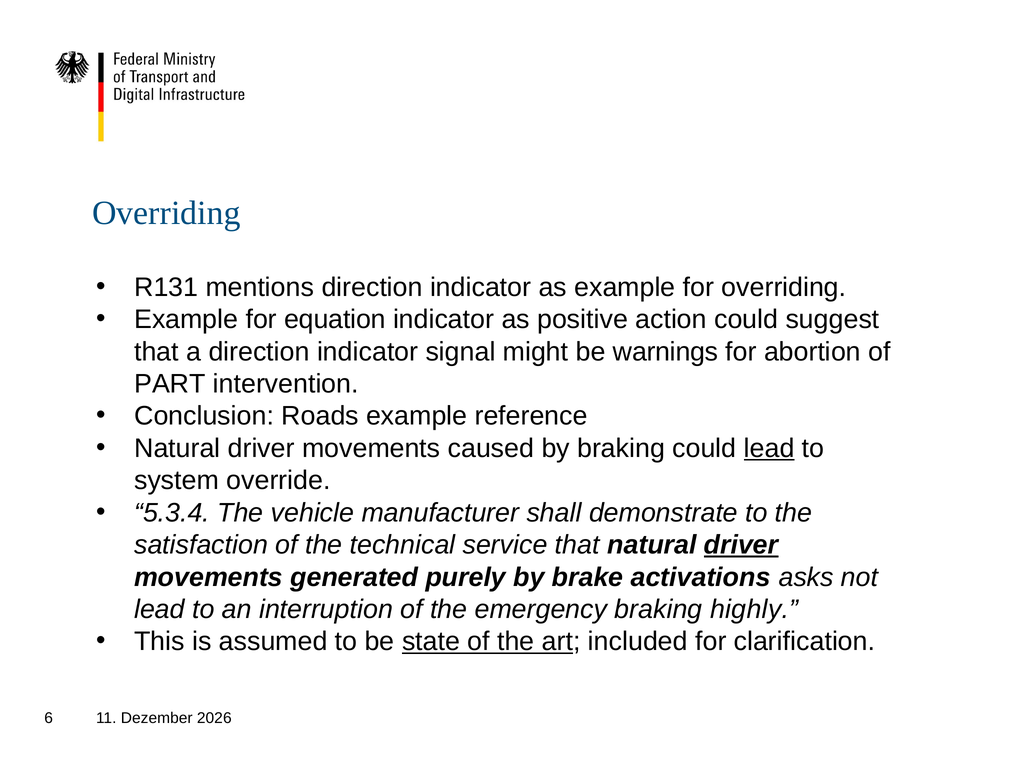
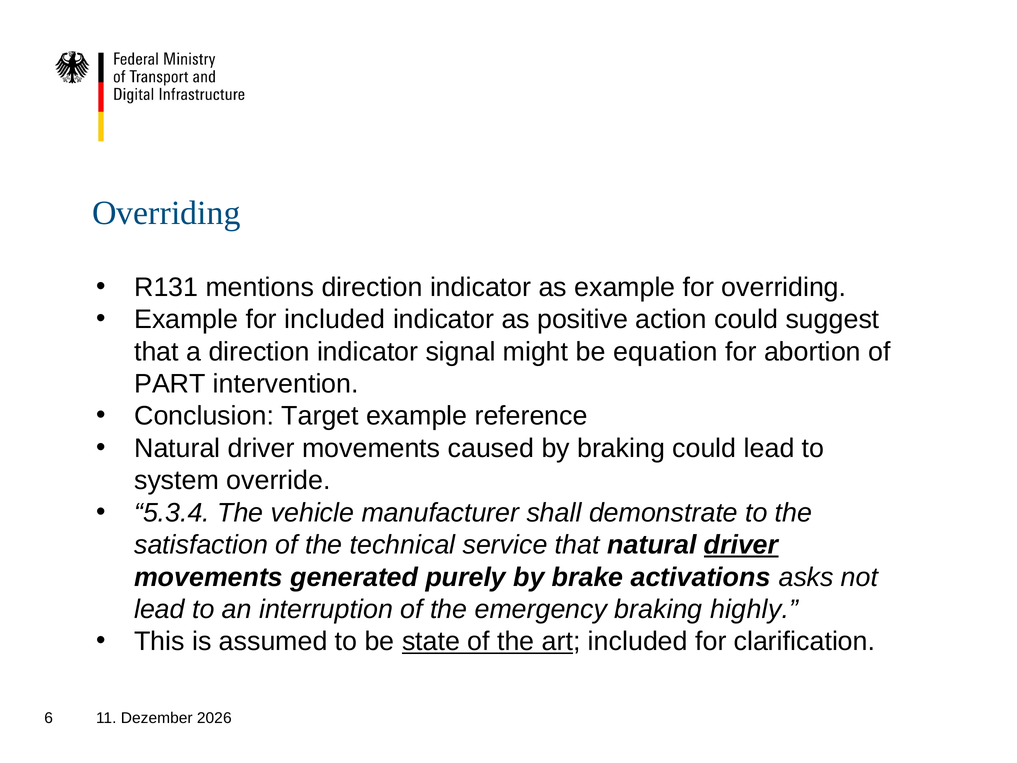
for equation: equation -> included
warnings: warnings -> equation
Roads: Roads -> Target
lead at (769, 448) underline: present -> none
